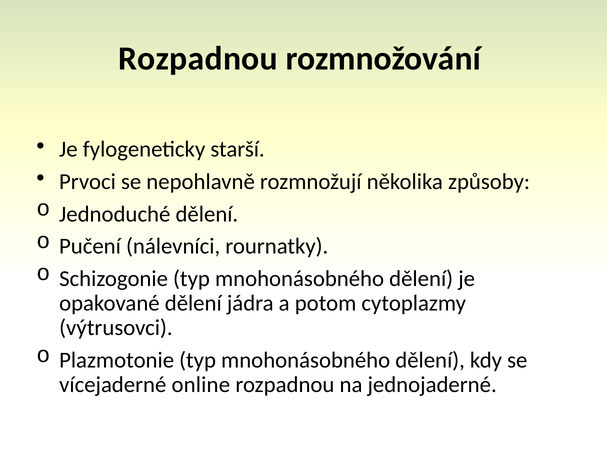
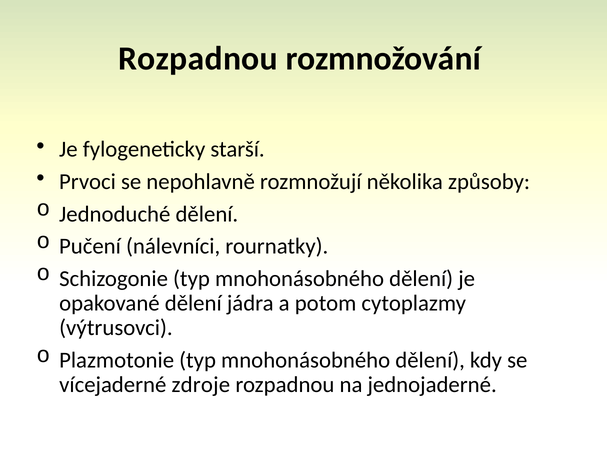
online: online -> zdroje
